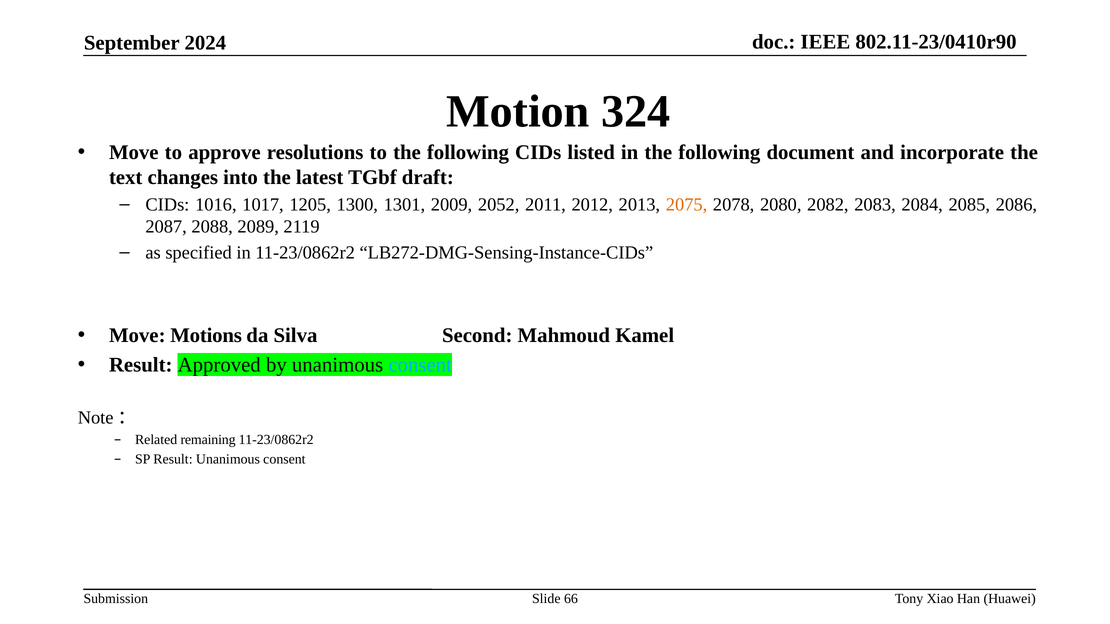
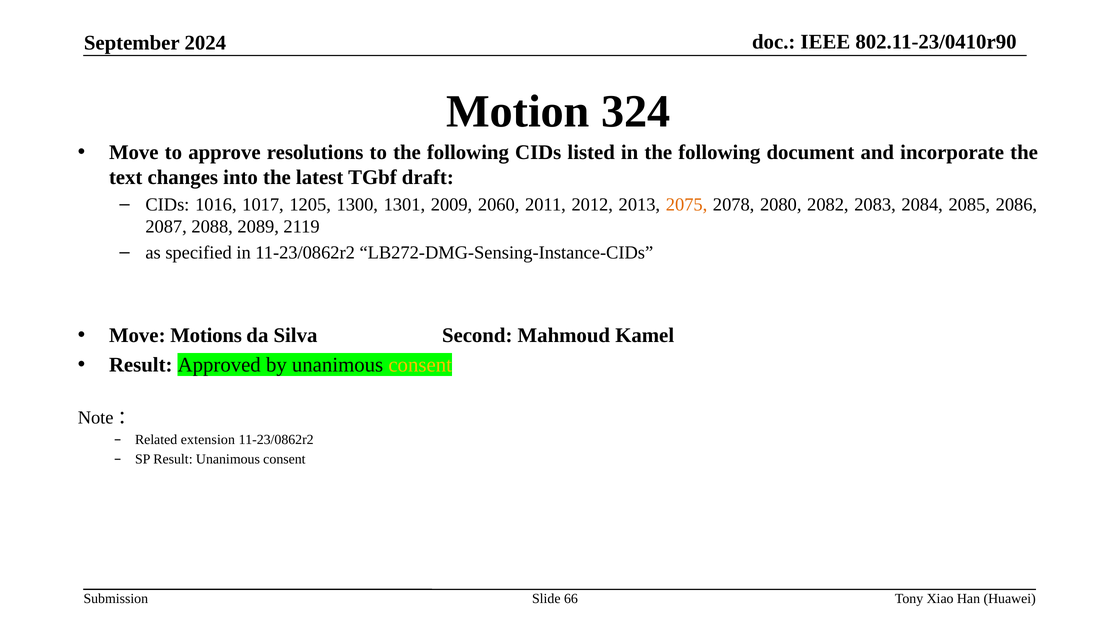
2052: 2052 -> 2060
consent at (420, 365) colour: light blue -> yellow
remaining: remaining -> extension
